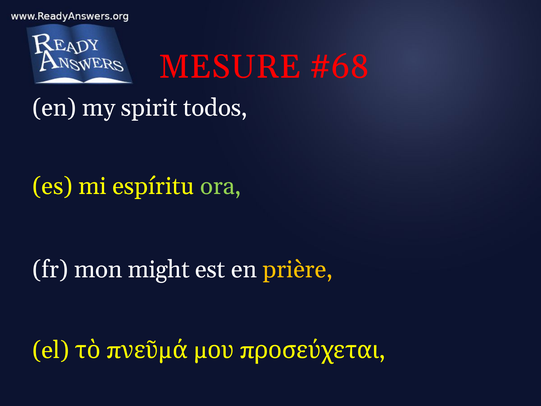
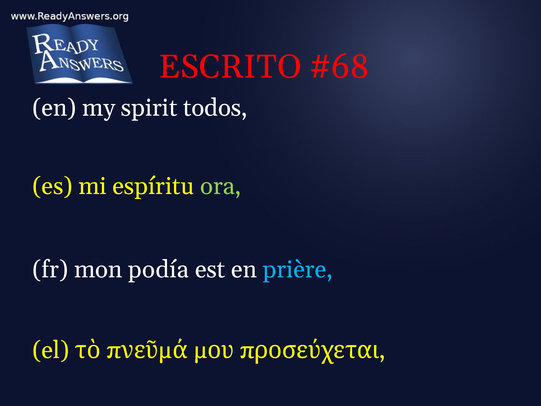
MESURE: MESURE -> ESCRITO
might: might -> podía
prière colour: yellow -> light blue
